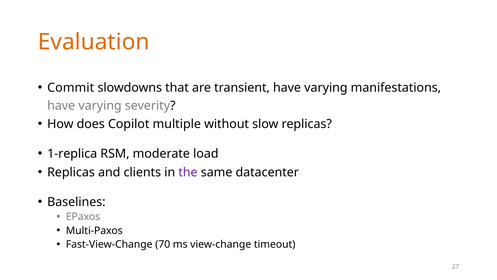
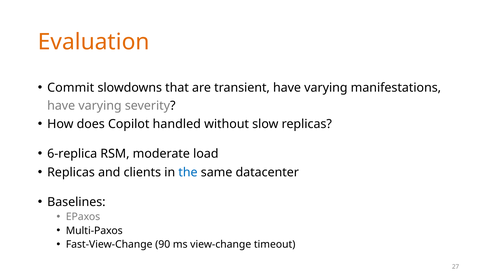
multiple: multiple -> handled
1-replica: 1-replica -> 6-replica
the colour: purple -> blue
70: 70 -> 90
